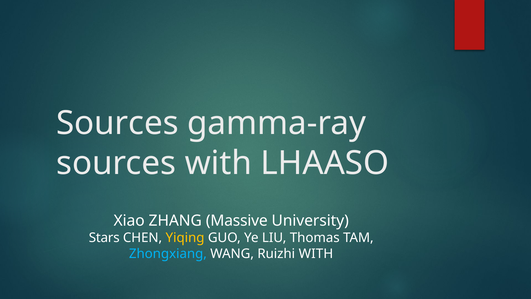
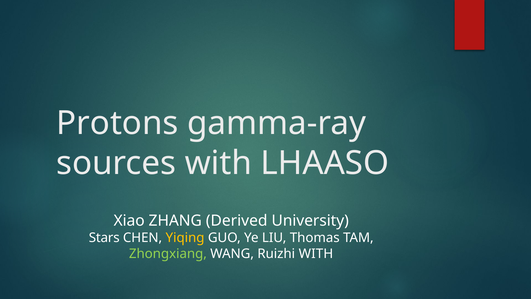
Sources at (117, 123): Sources -> Protons
Massive: Massive -> Derived
Zhongxiang colour: light blue -> light green
